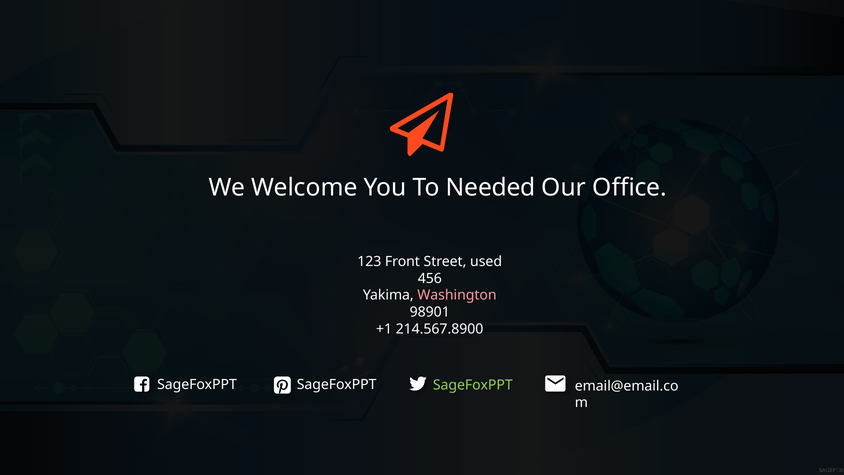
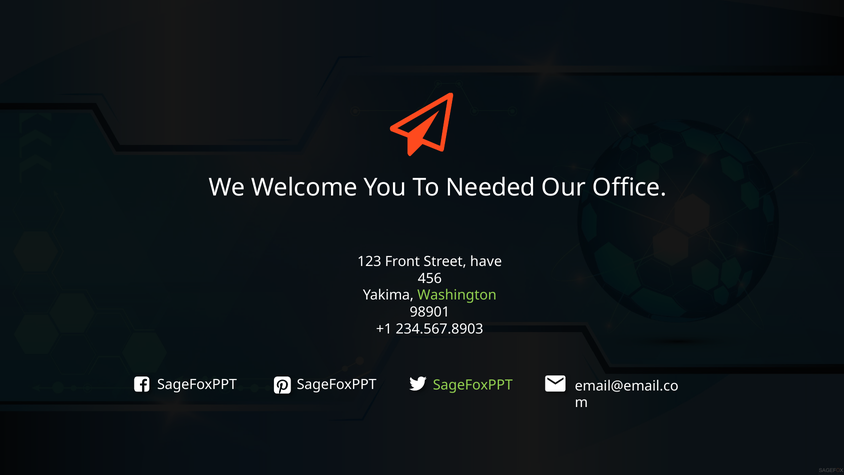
used: used -> have
Washington colour: pink -> light green
214.567.8900: 214.567.8900 -> 234.567.8903
